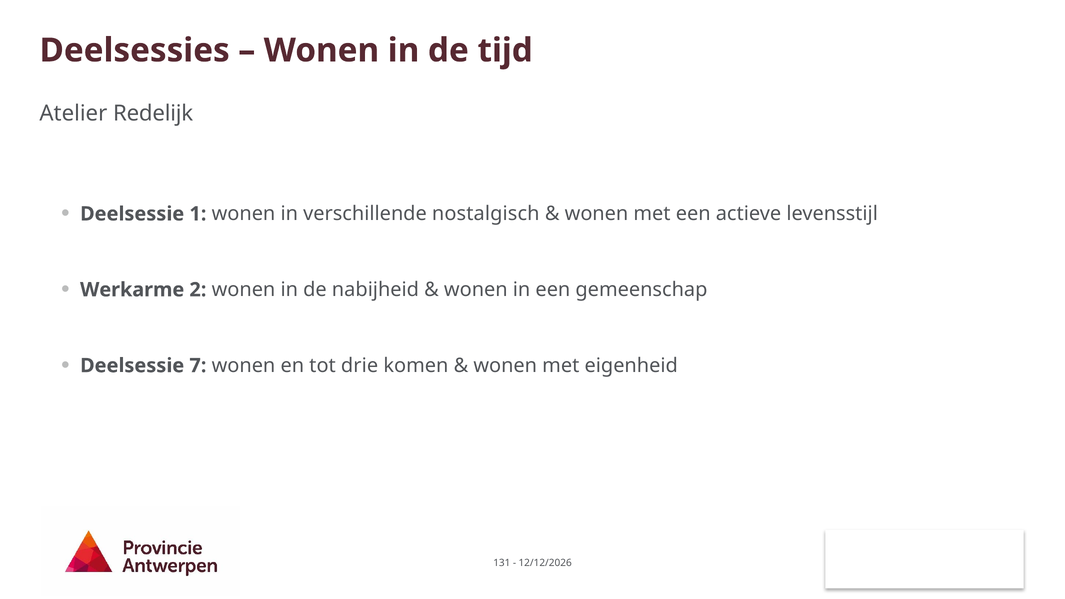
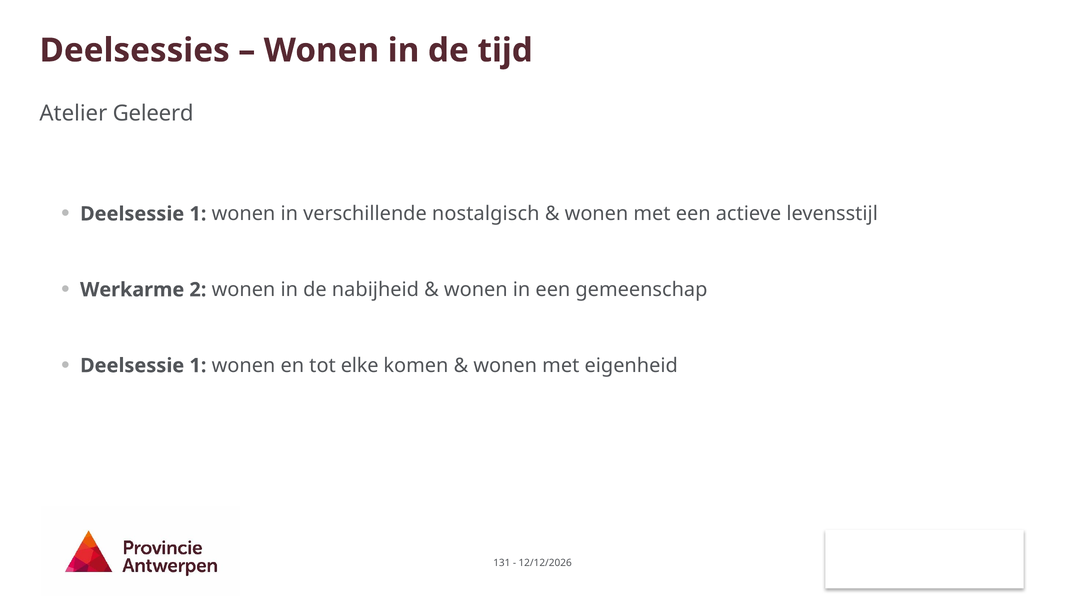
Redelijk: Redelijk -> Geleerd
7 at (198, 366): 7 -> 1
drie: drie -> elke
